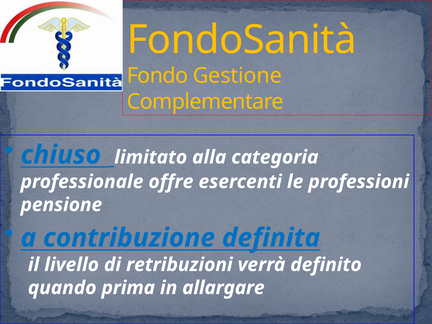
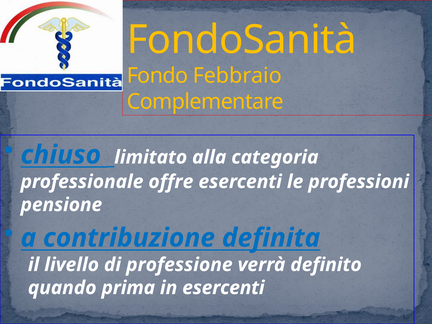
Gestione: Gestione -> Febbraio
retribuzioni: retribuzioni -> professione
in allargare: allargare -> esercenti
